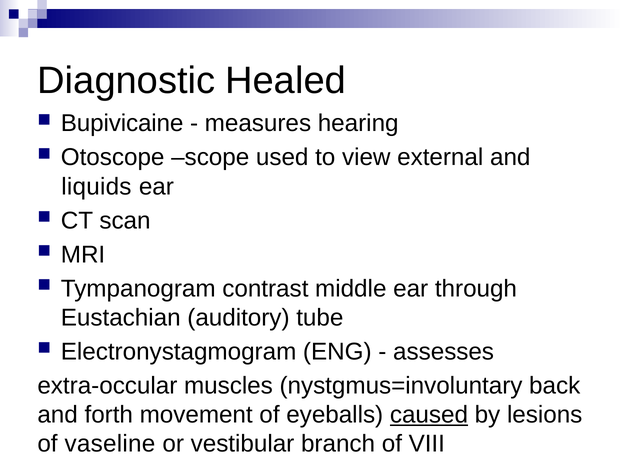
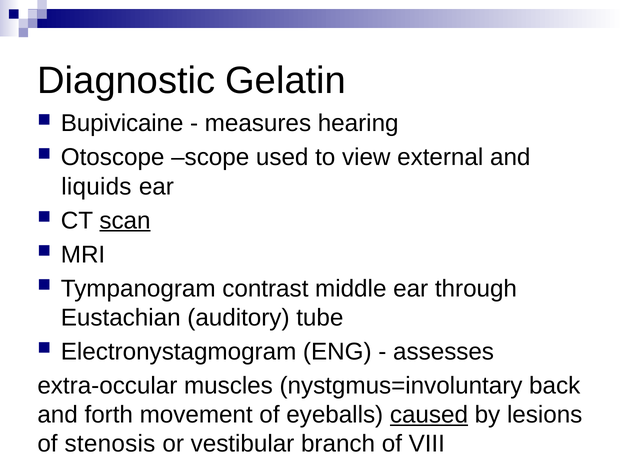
Healed: Healed -> Gelatin
scan underline: none -> present
vaseline: vaseline -> stenosis
